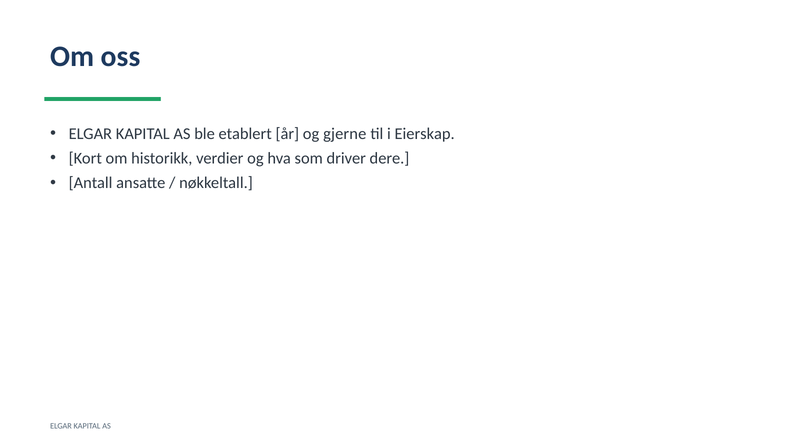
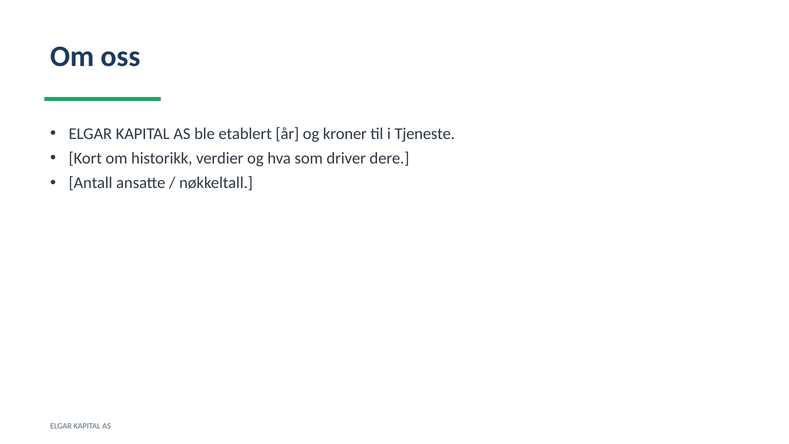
gjerne: gjerne -> kroner
Eierskap: Eierskap -> Tjeneste
